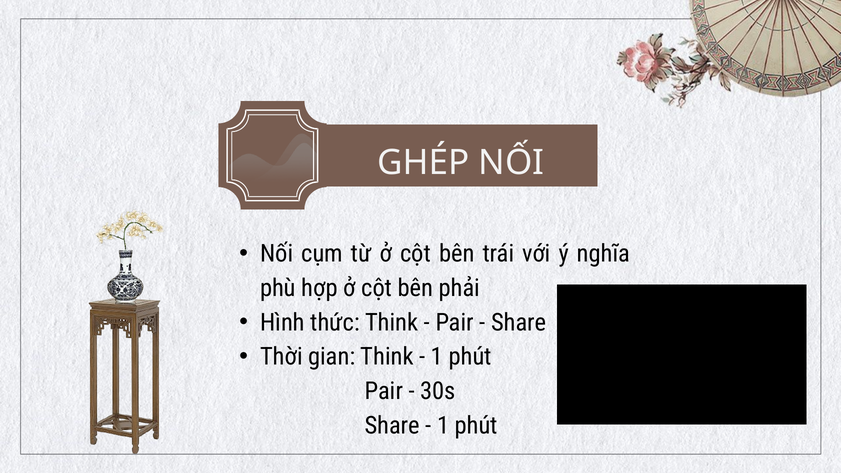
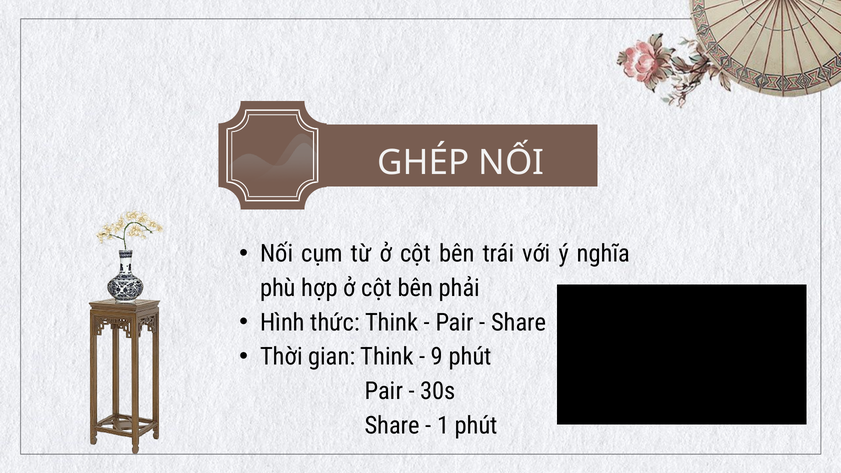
1 at (437, 357): 1 -> 9
